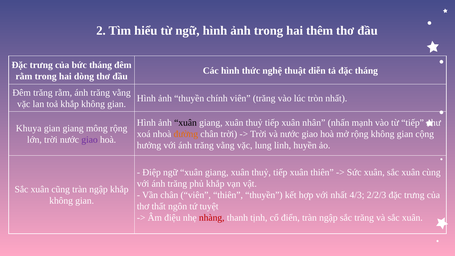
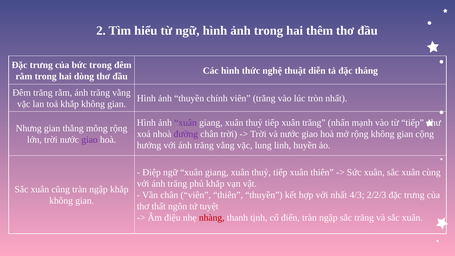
bức tháng: tháng -> trong
xuân at (185, 123) colour: black -> purple
xuân nhân: nhân -> trăng
Khuya: Khuya -> Nhưng
gian giang: giang -> thẳng
đường colour: orange -> purple
